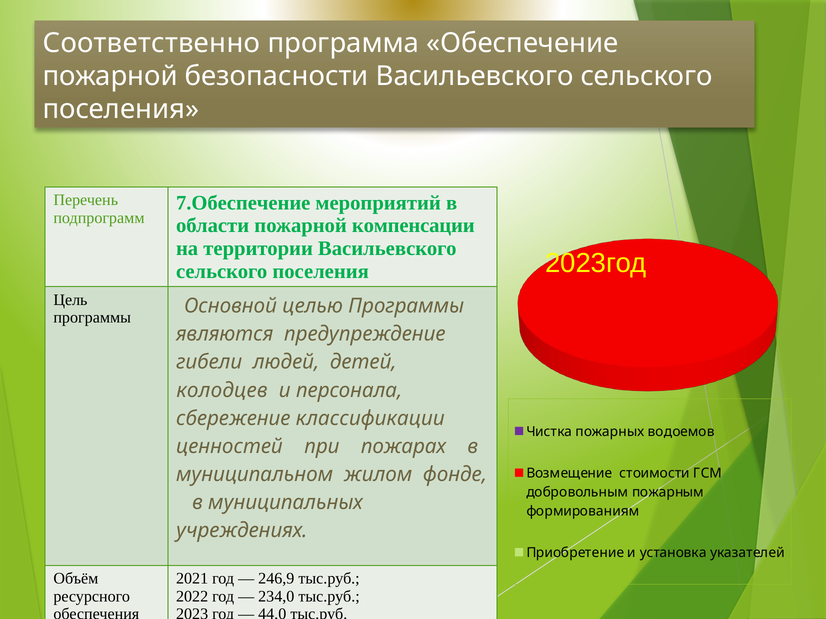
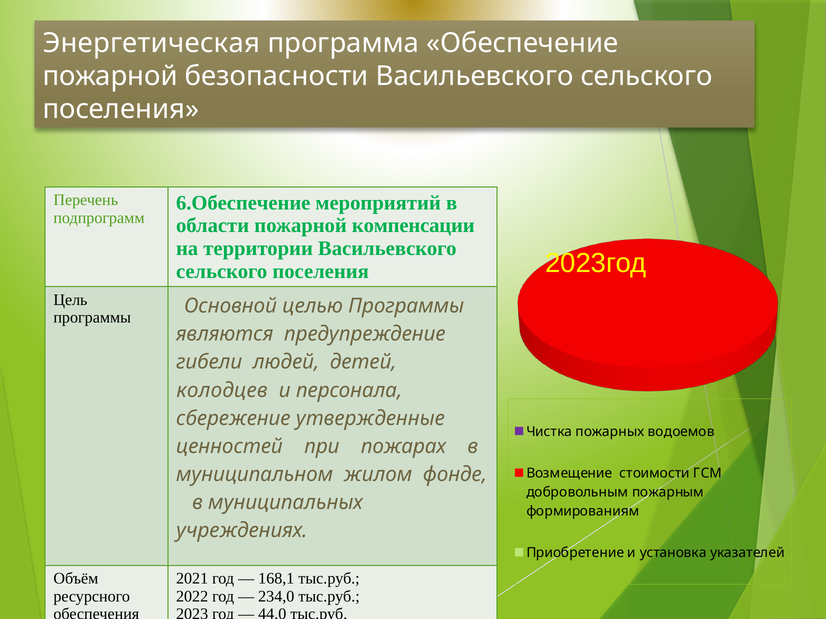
Соответственно: Соответственно -> Энергетическая
7.Обеспечение: 7.Обеспечение -> 6.Обеспечение
классификации: классификации -> утвержденные
246,9: 246,9 -> 168,1
